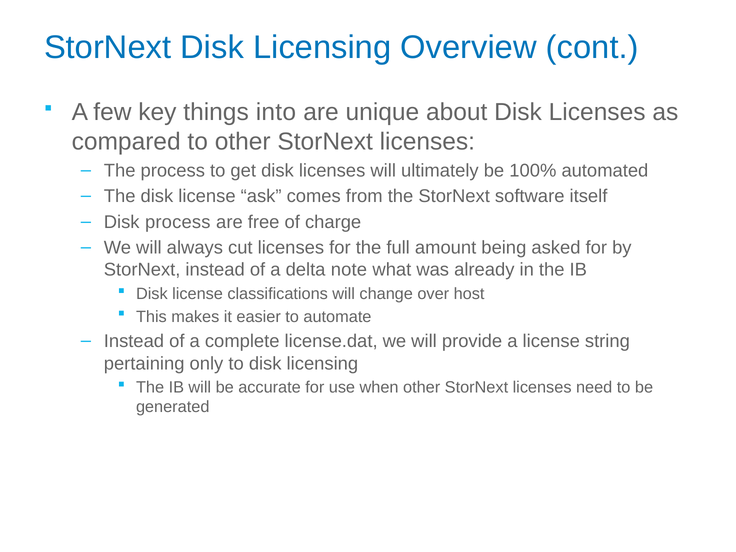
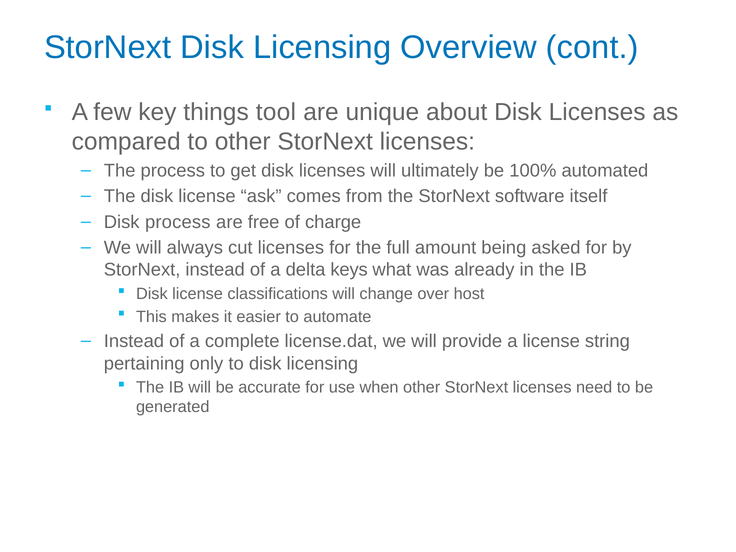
into: into -> tool
note: note -> keys
